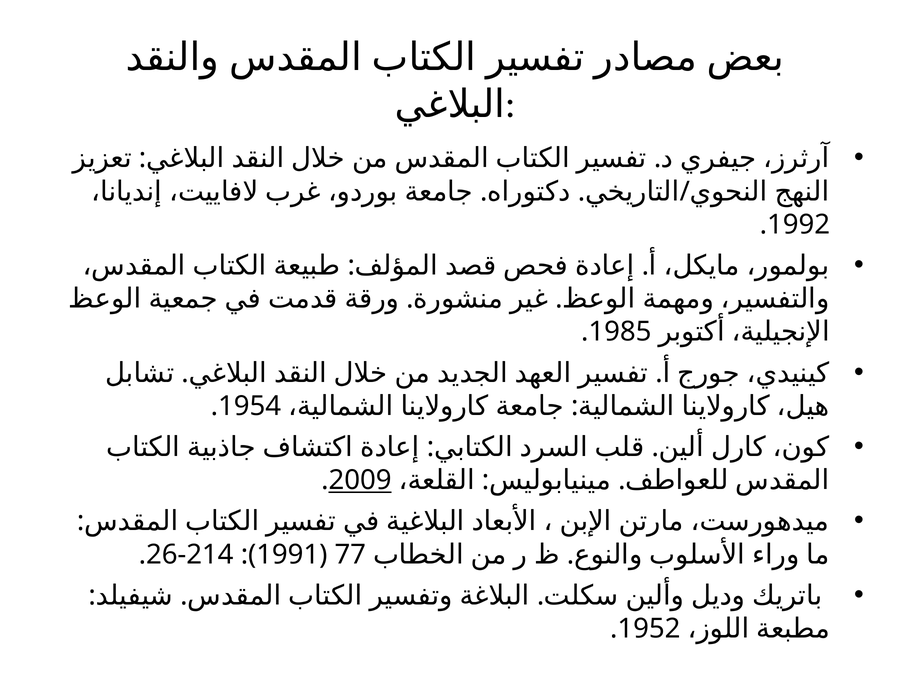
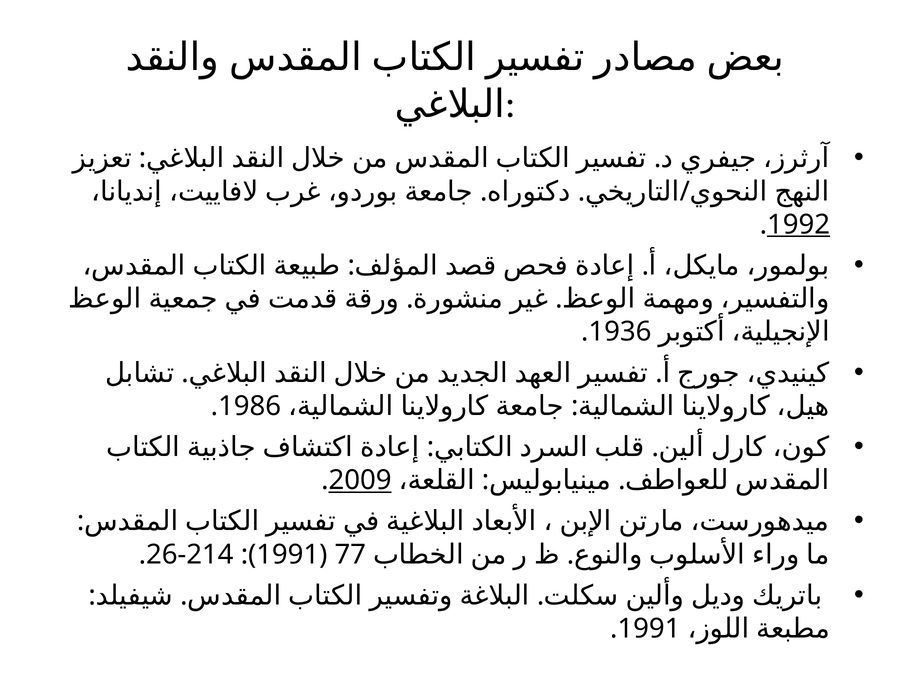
1992 underline: none -> present
1985: 1985 -> 1936
1954: 1954 -> 1986
1952 at (649, 629): 1952 -> 1991
